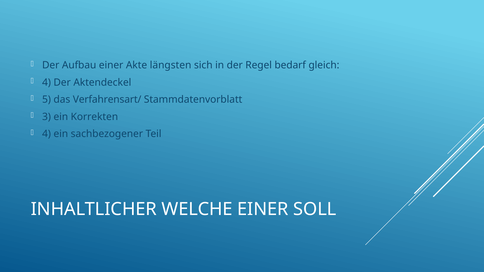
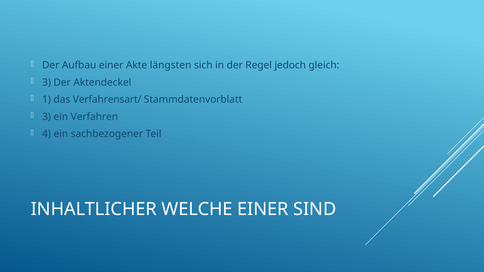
bedarf: bedarf -> jedoch
4 at (47, 83): 4 -> 3
5: 5 -> 1
Korrekten: Korrekten -> Verfahren
SOLL: SOLL -> SIND
